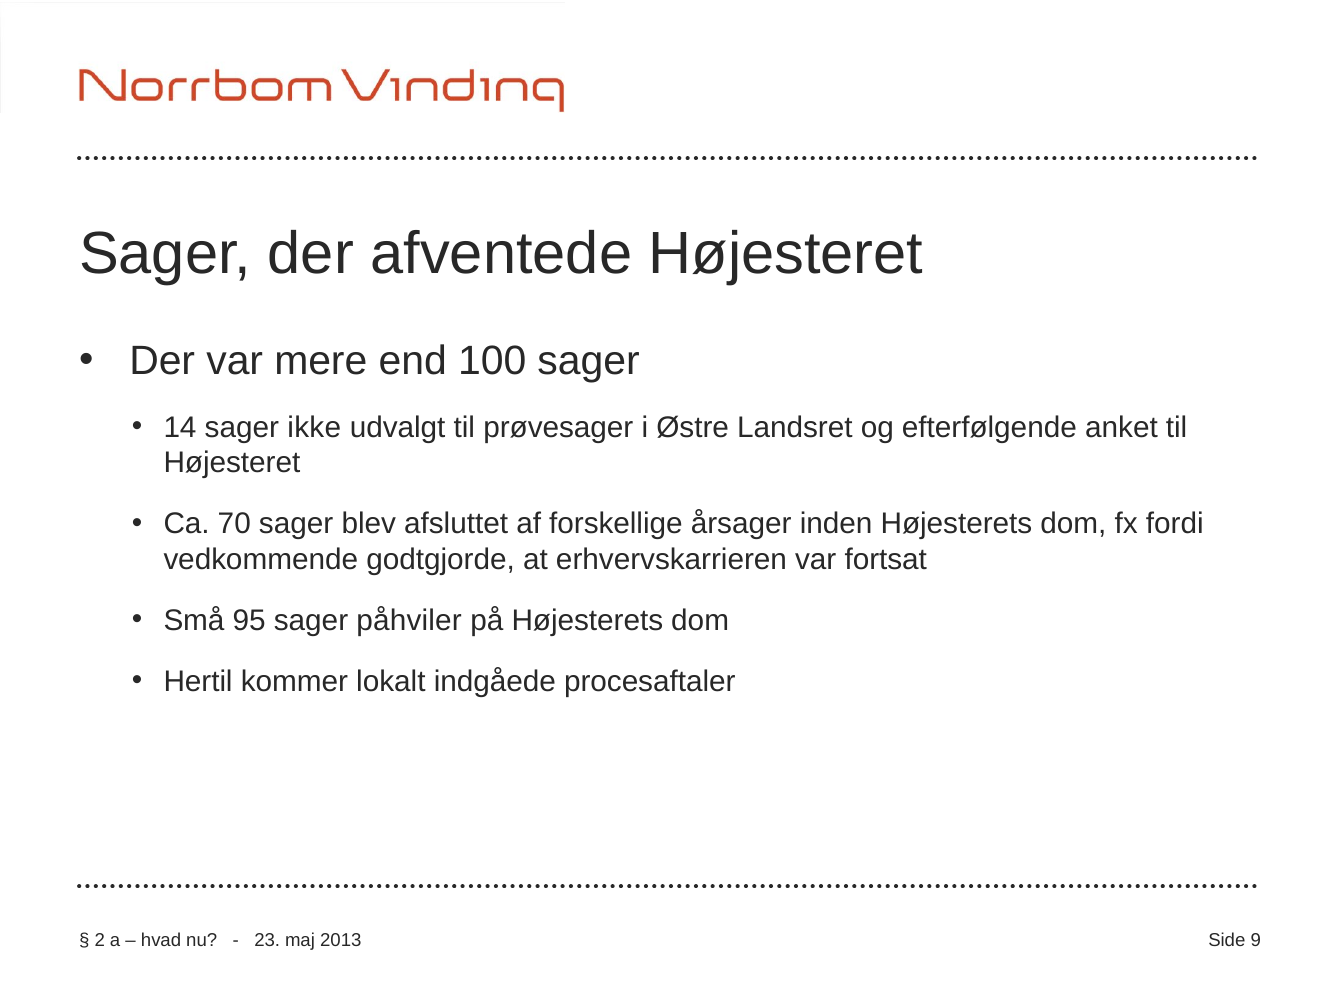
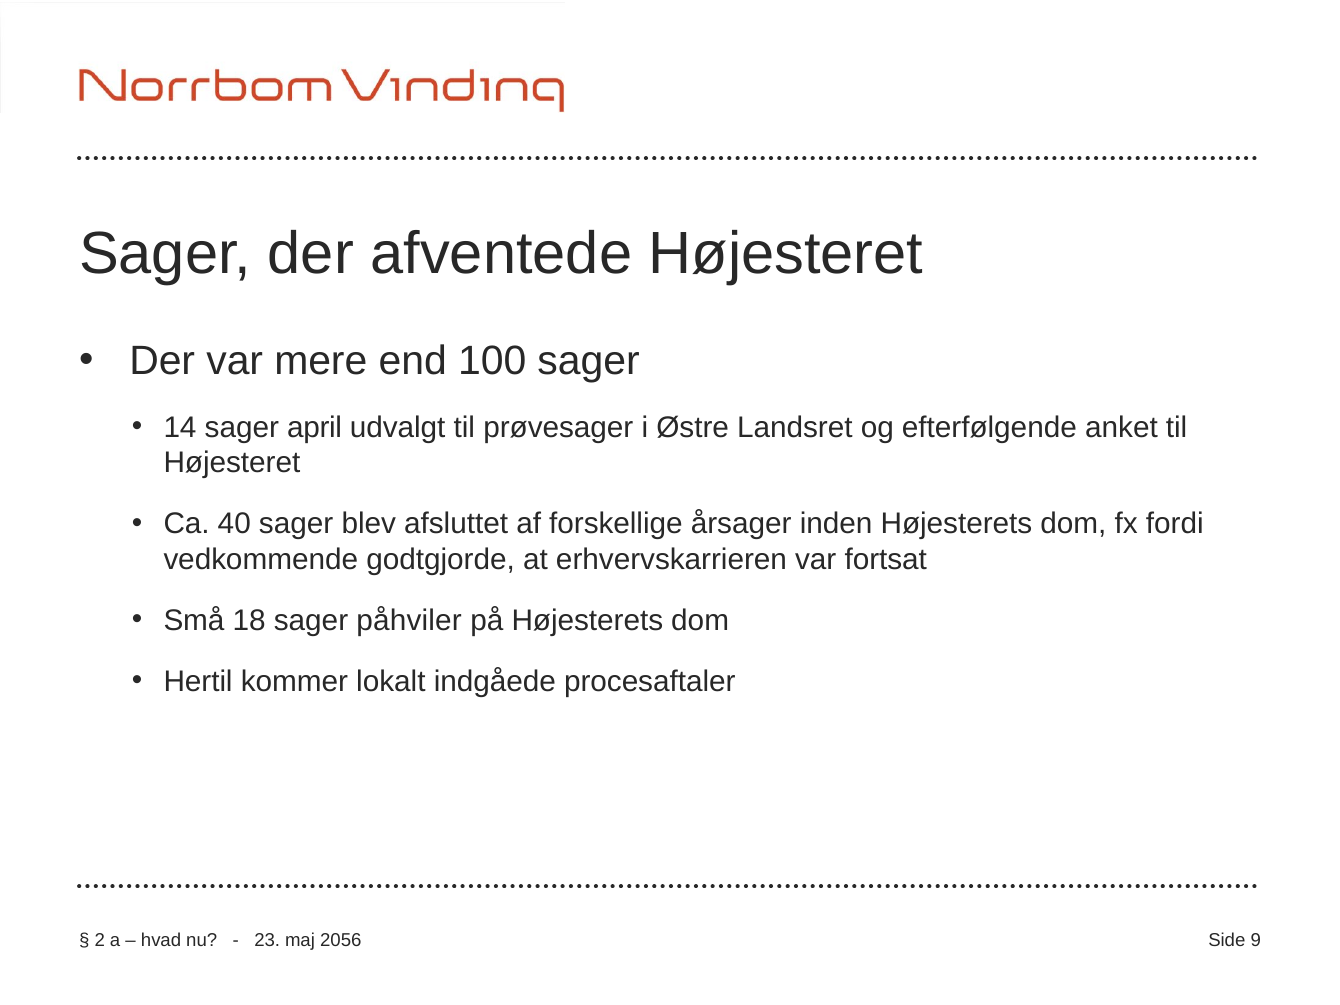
ikke: ikke -> april
70: 70 -> 40
95: 95 -> 18
2013: 2013 -> 2056
